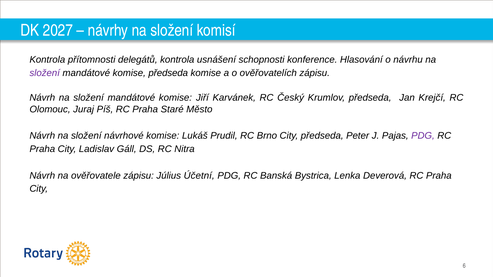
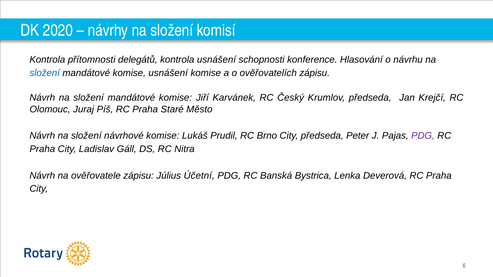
2027: 2027 -> 2020
složení at (45, 73) colour: purple -> blue
komise předseda: předseda -> usnášení
